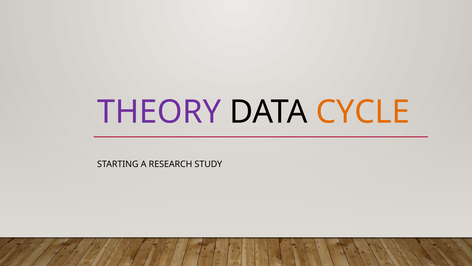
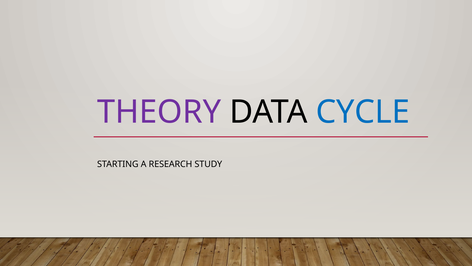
CYCLE colour: orange -> blue
